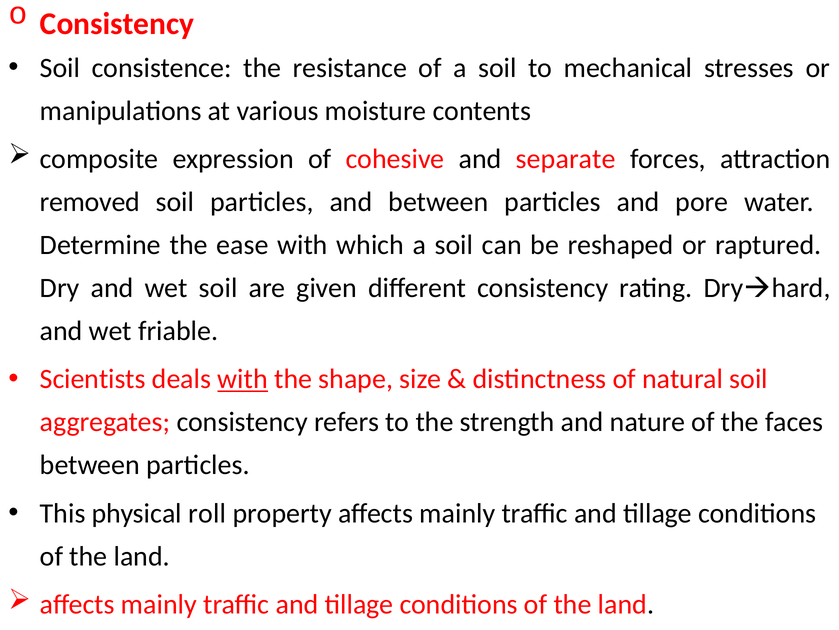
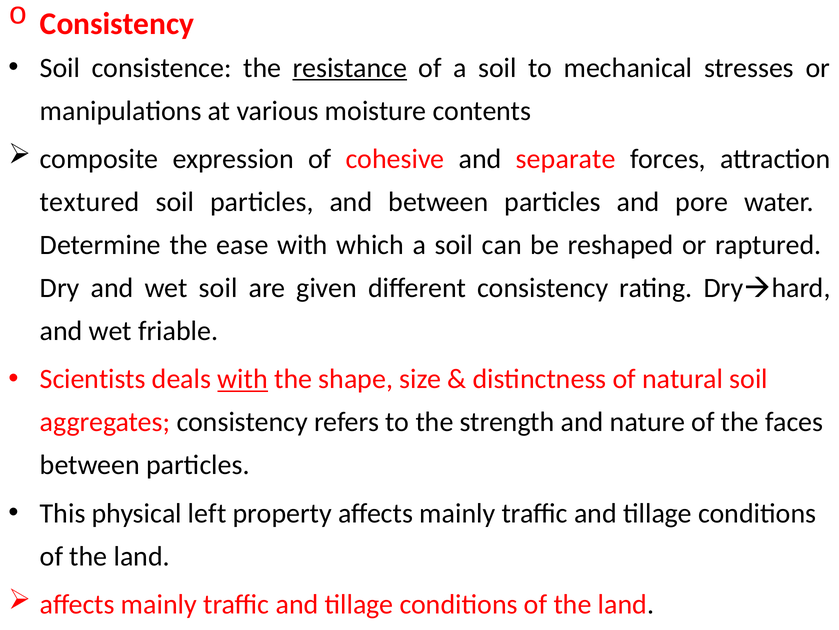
resistance underline: none -> present
removed: removed -> textured
roll: roll -> left
